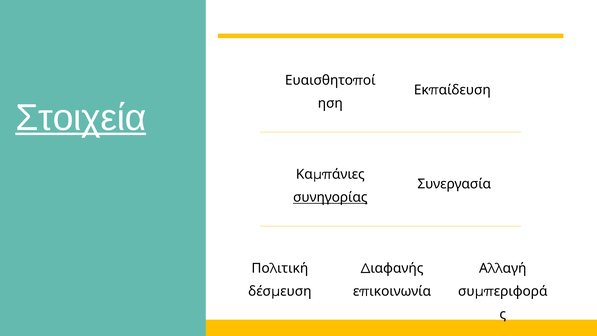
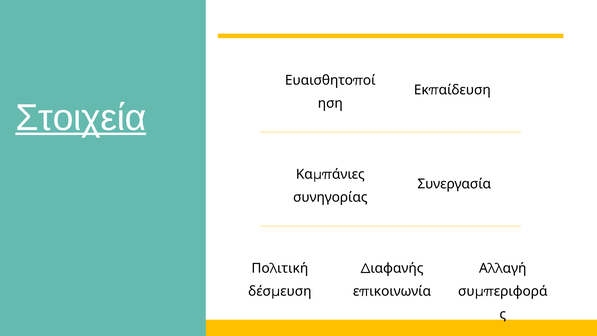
συνηγορίας underline: present -> none
